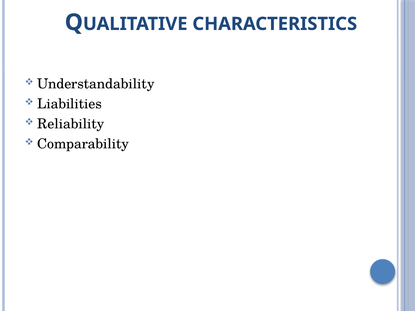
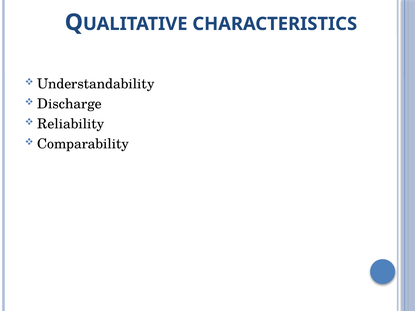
Liabilities: Liabilities -> Discharge
